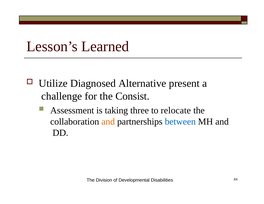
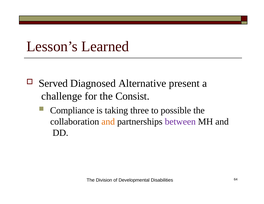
Utilize: Utilize -> Served
Assessment: Assessment -> Compliance
relocate: relocate -> possible
between colour: blue -> purple
